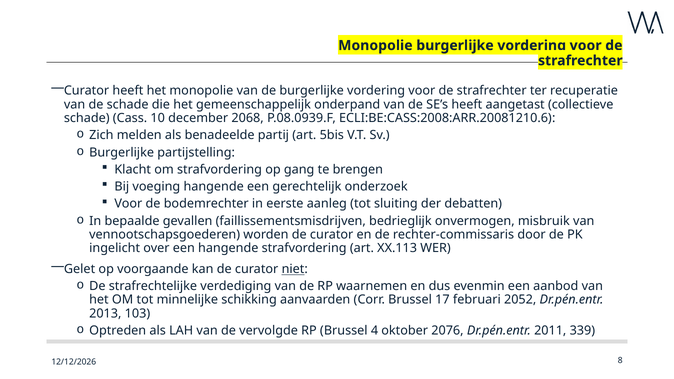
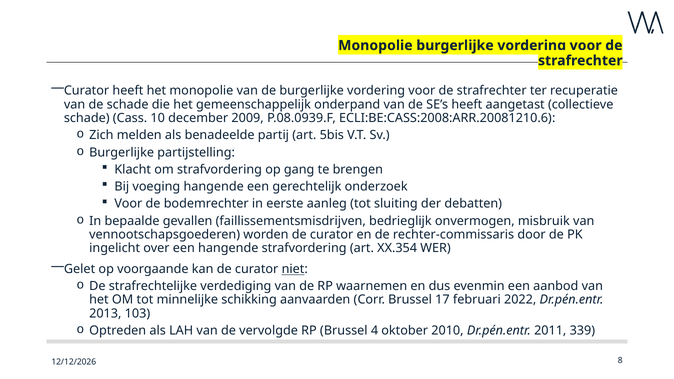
2068: 2068 -> 2009
XX.113: XX.113 -> XX.354
2052: 2052 -> 2022
2076: 2076 -> 2010
